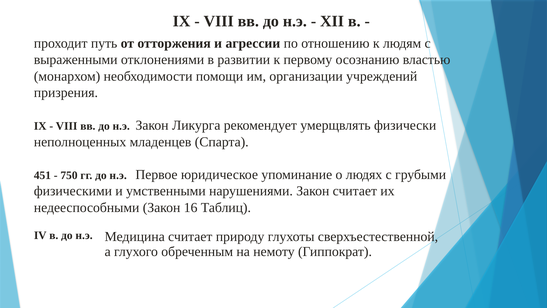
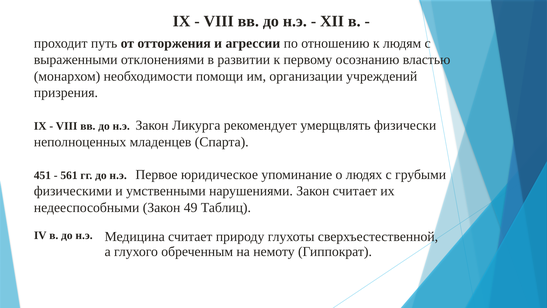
750: 750 -> 561
16: 16 -> 49
